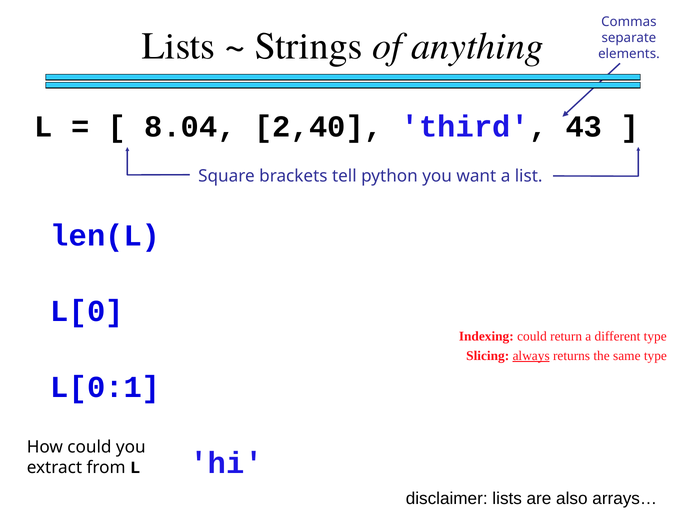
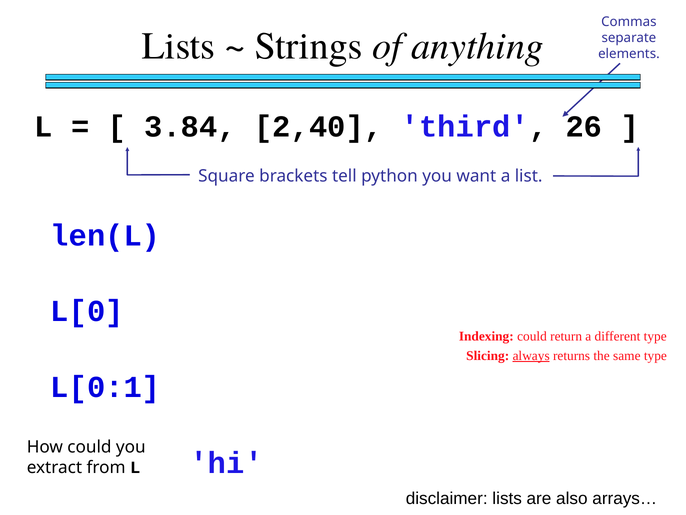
8.04: 8.04 -> 3.84
43: 43 -> 26
